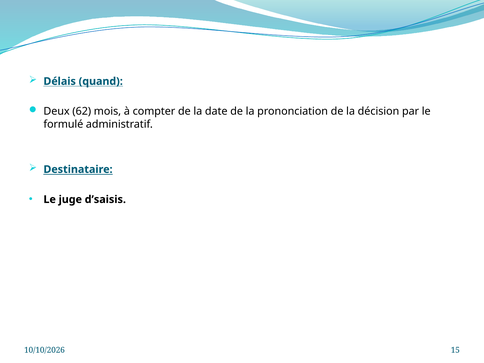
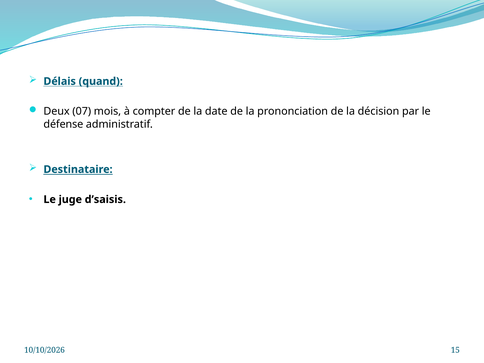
62: 62 -> 07
formulé: formulé -> défense
